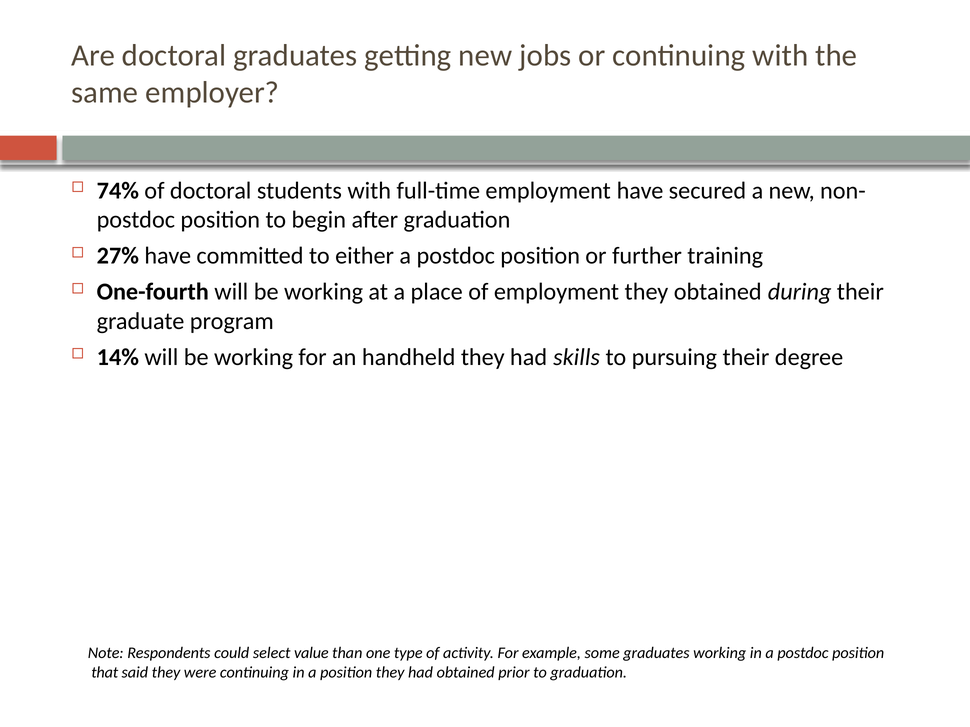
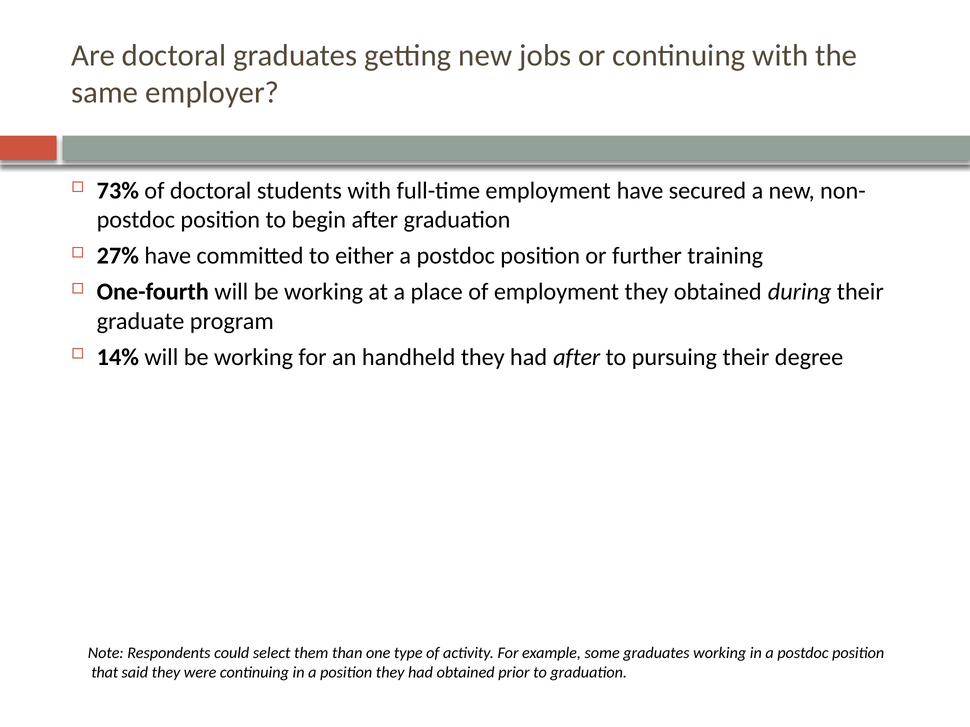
74%: 74% -> 73%
had skills: skills -> after
value: value -> them
